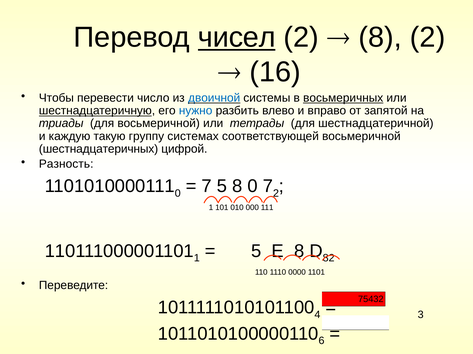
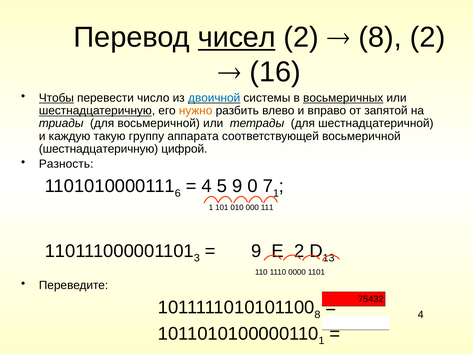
Чтобы underline: none -> present
нужно colour: blue -> orange
системах: системах -> аппарата
шестнадцатеричных at (99, 149): шестнадцатеричных -> шестнадцатеричную
0 at (178, 194): 0 -> 6
7 at (207, 187): 7 -> 4
5 8: 8 -> 9
2 at (276, 194): 2 -> 1
1 at (197, 259): 1 -> 3
5 at (256, 251): 5 -> 9
E 8: 8 -> 2
82: 82 -> 13
4 at (317, 315): 4 -> 8
3 at (421, 315): 3 -> 4
6 at (322, 342): 6 -> 1
